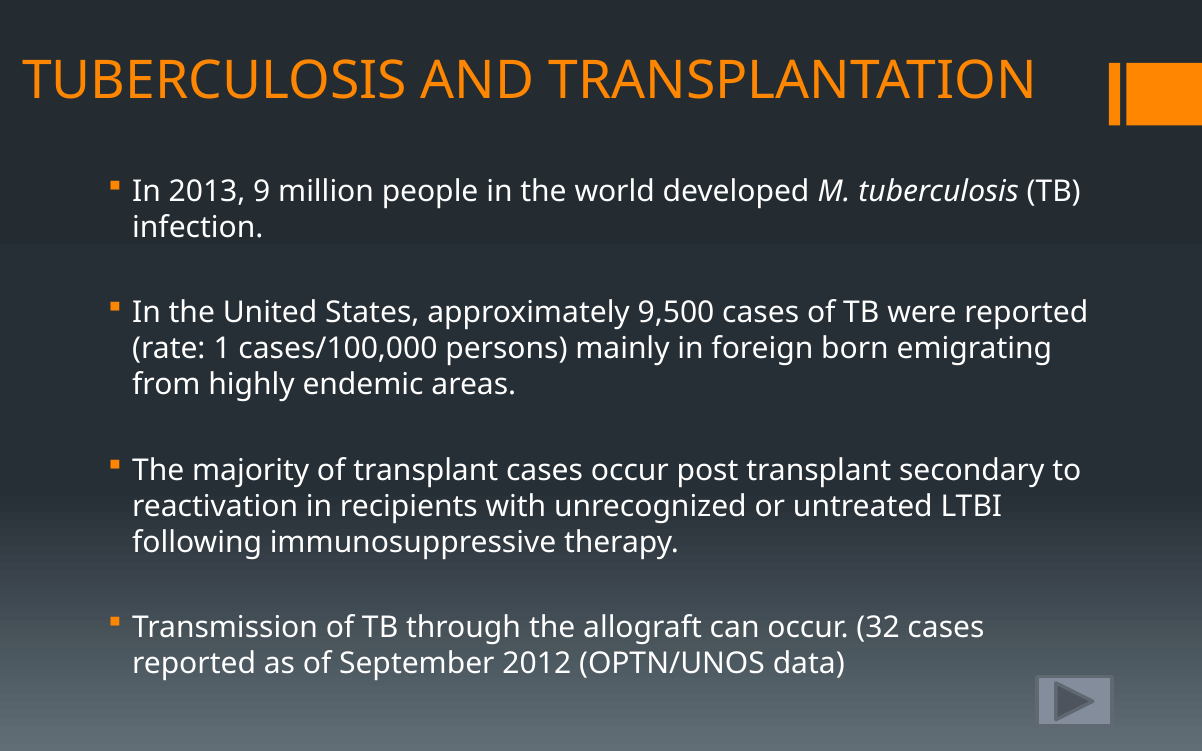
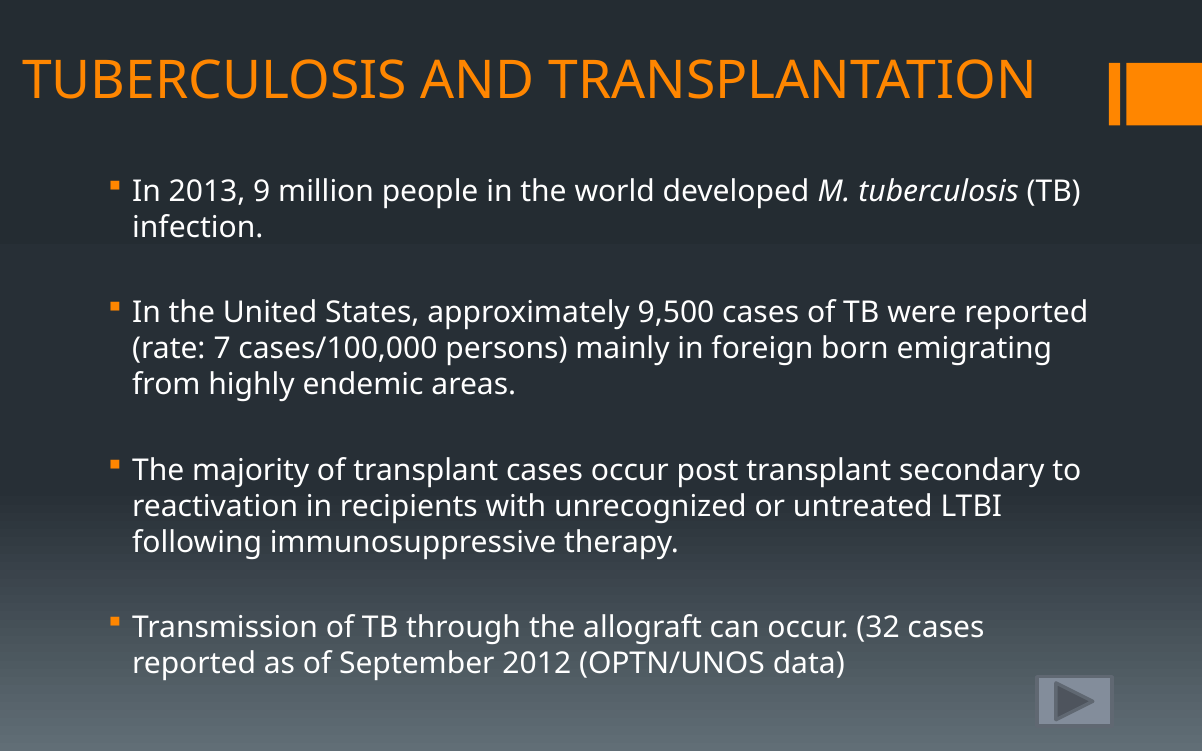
1: 1 -> 7
